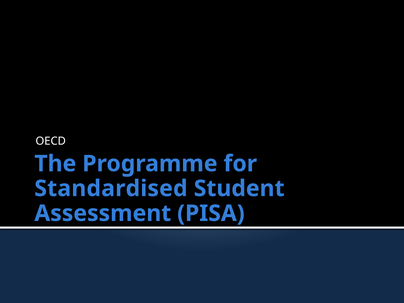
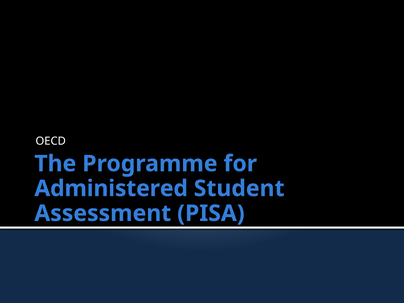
Standardised: Standardised -> Administered
